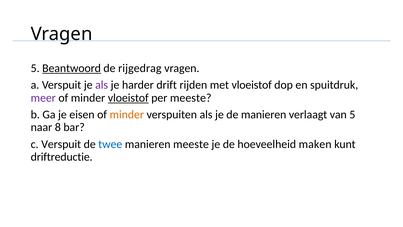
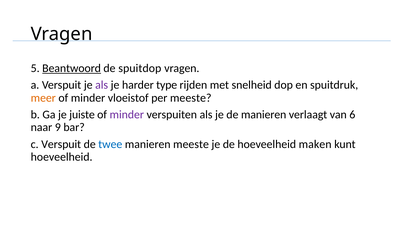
rijgedrag: rijgedrag -> spuitdop
drift: drift -> type
met vloeistof: vloeistof -> snelheid
meer colour: purple -> orange
vloeistof at (128, 98) underline: present -> none
eisen: eisen -> juiste
minder at (127, 115) colour: orange -> purple
van 5: 5 -> 6
8: 8 -> 9
driftreductie at (62, 157): driftreductie -> hoeveelheid
